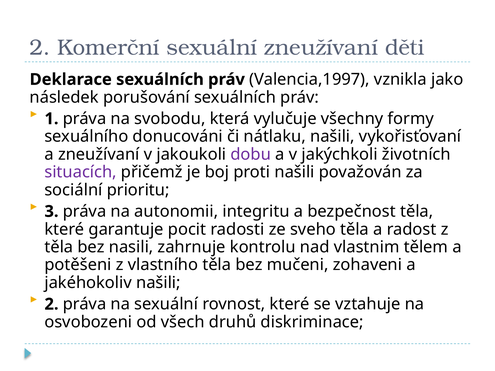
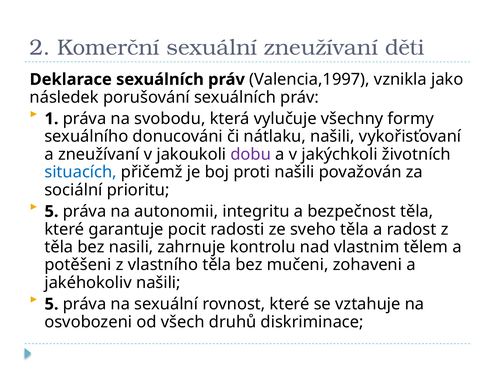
situacích colour: purple -> blue
3 at (52, 212): 3 -> 5
2 at (52, 304): 2 -> 5
